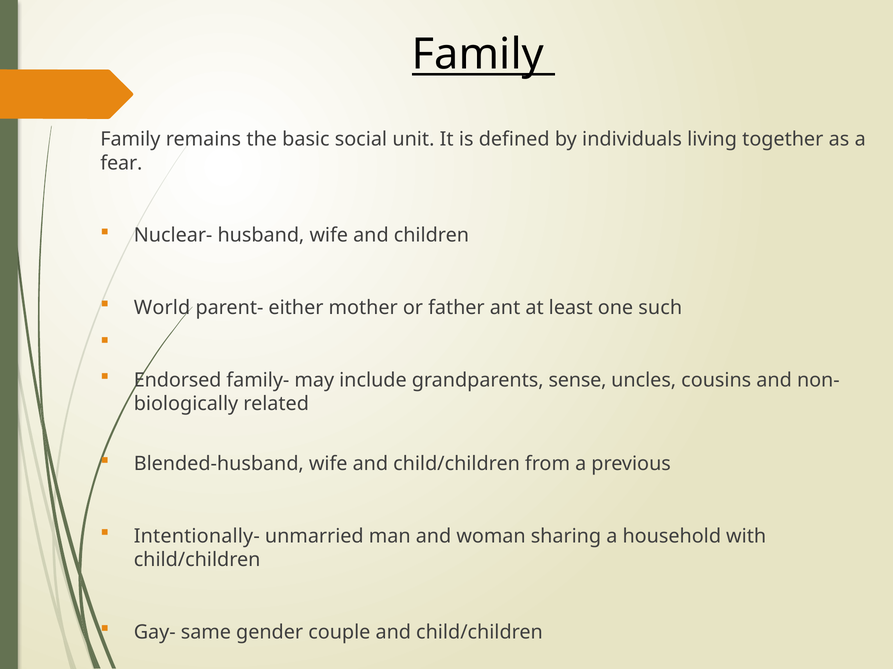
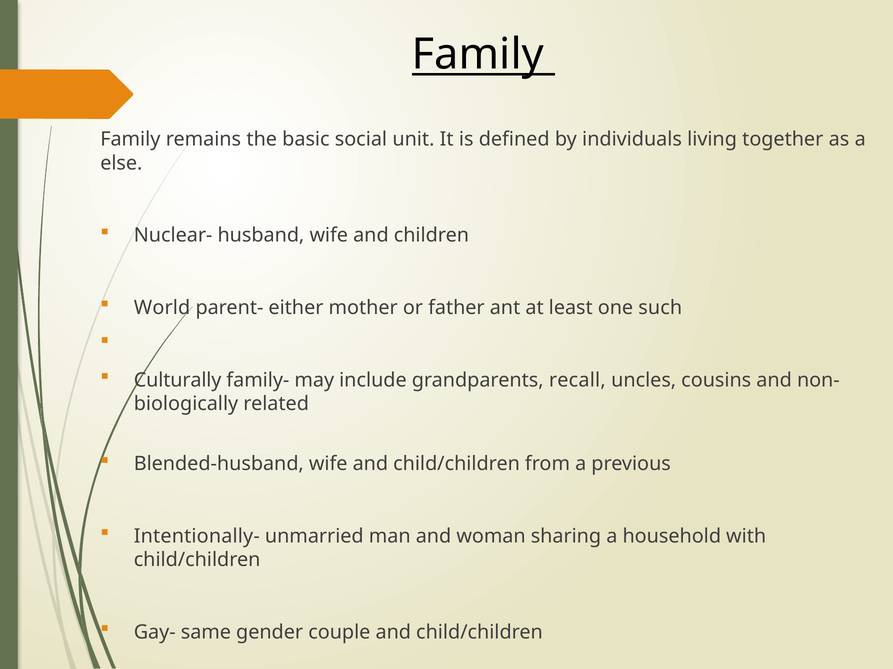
fear: fear -> else
Endorsed: Endorsed -> Culturally
sense: sense -> recall
